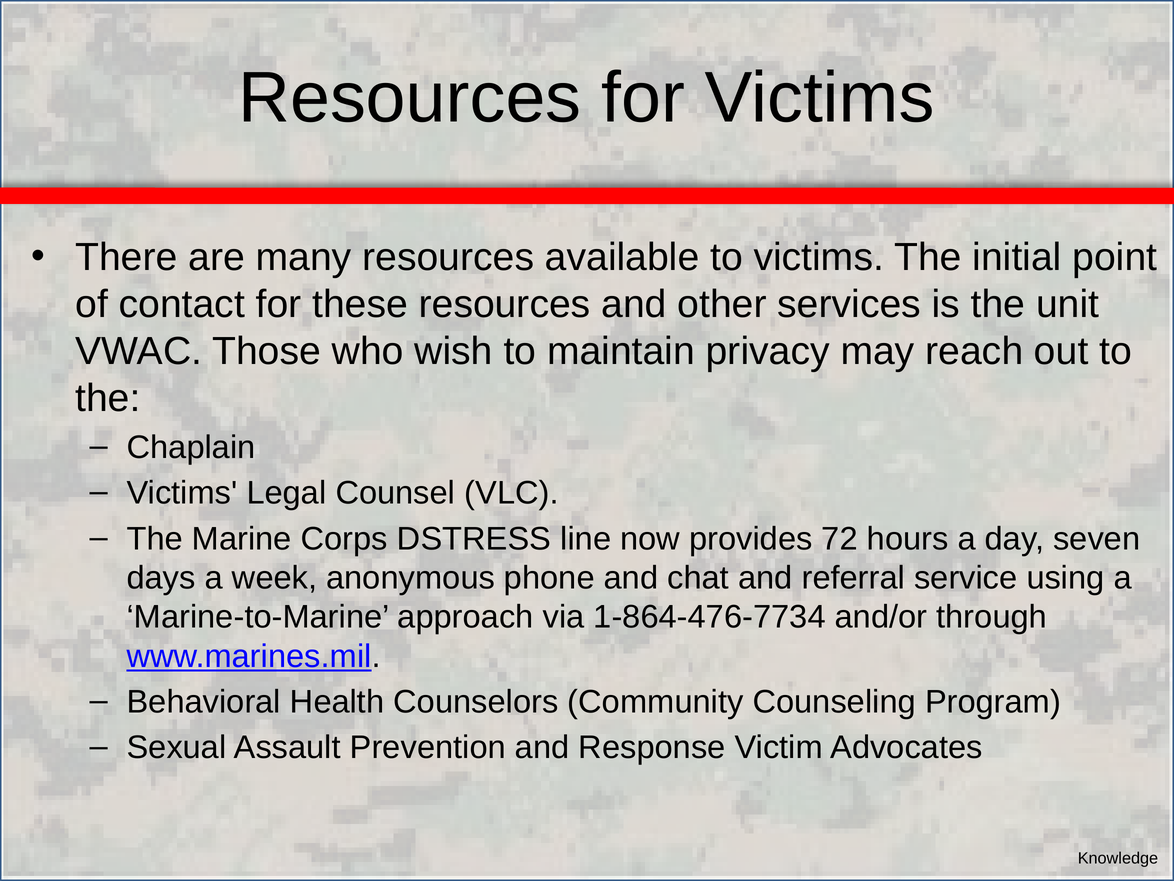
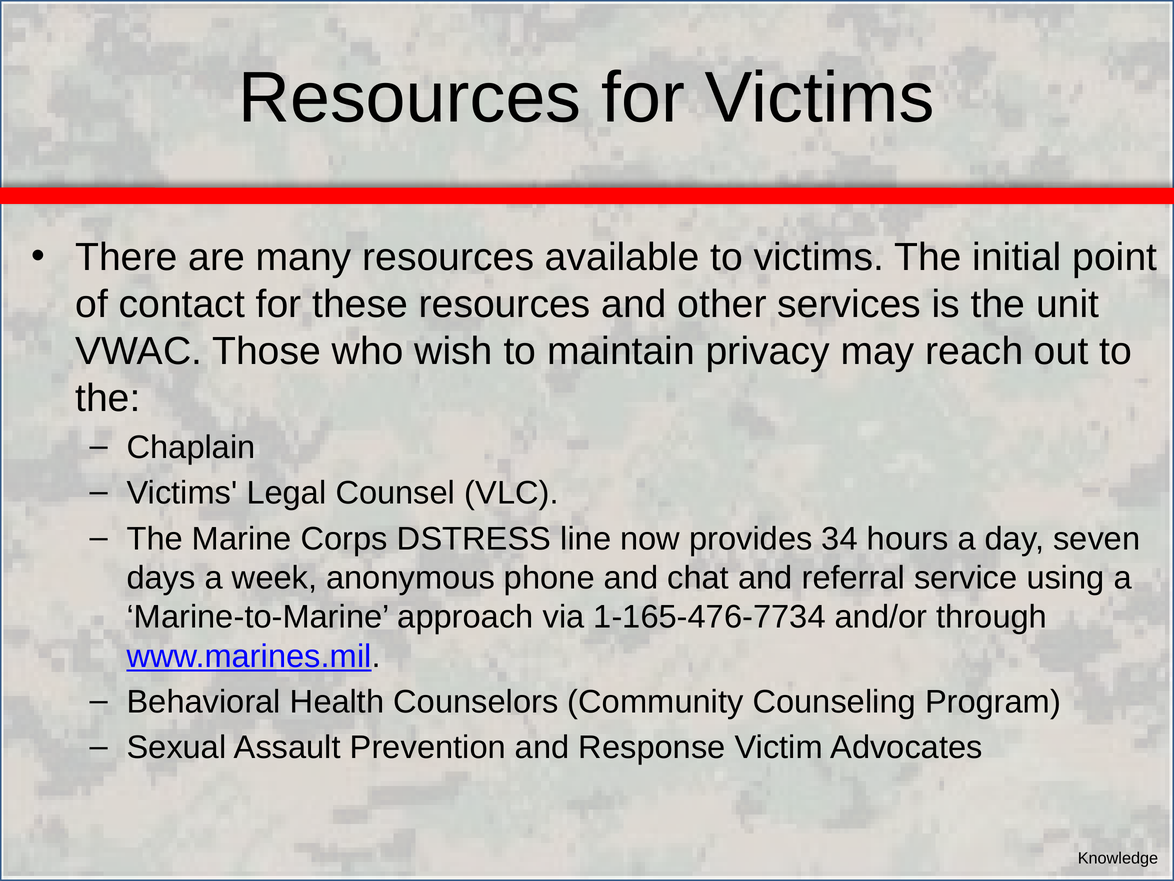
72: 72 -> 34
1-864-476-7734: 1-864-476-7734 -> 1-165-476-7734
